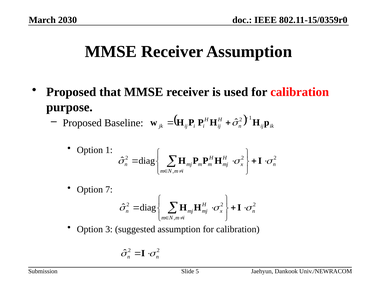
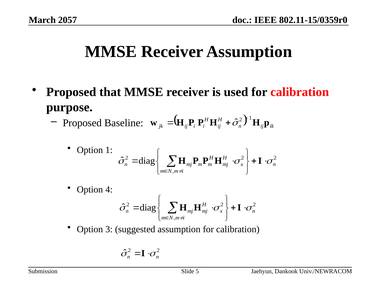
2030: 2030 -> 2057
7: 7 -> 4
